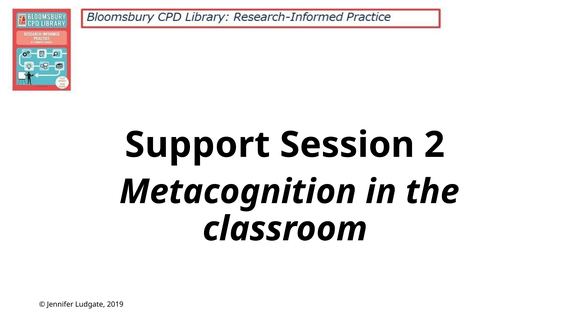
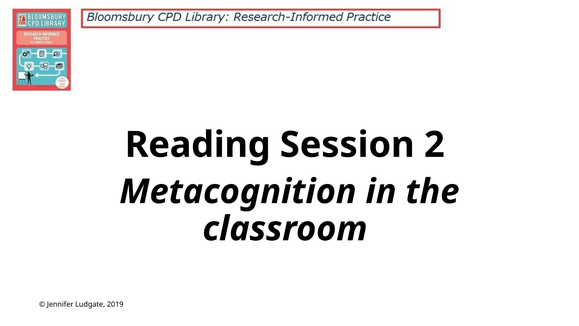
Support: Support -> Reading
